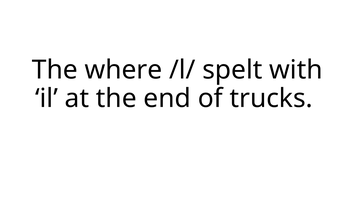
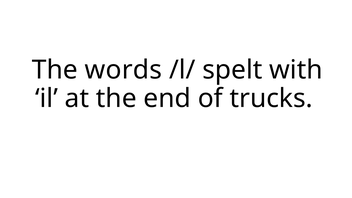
where: where -> words
